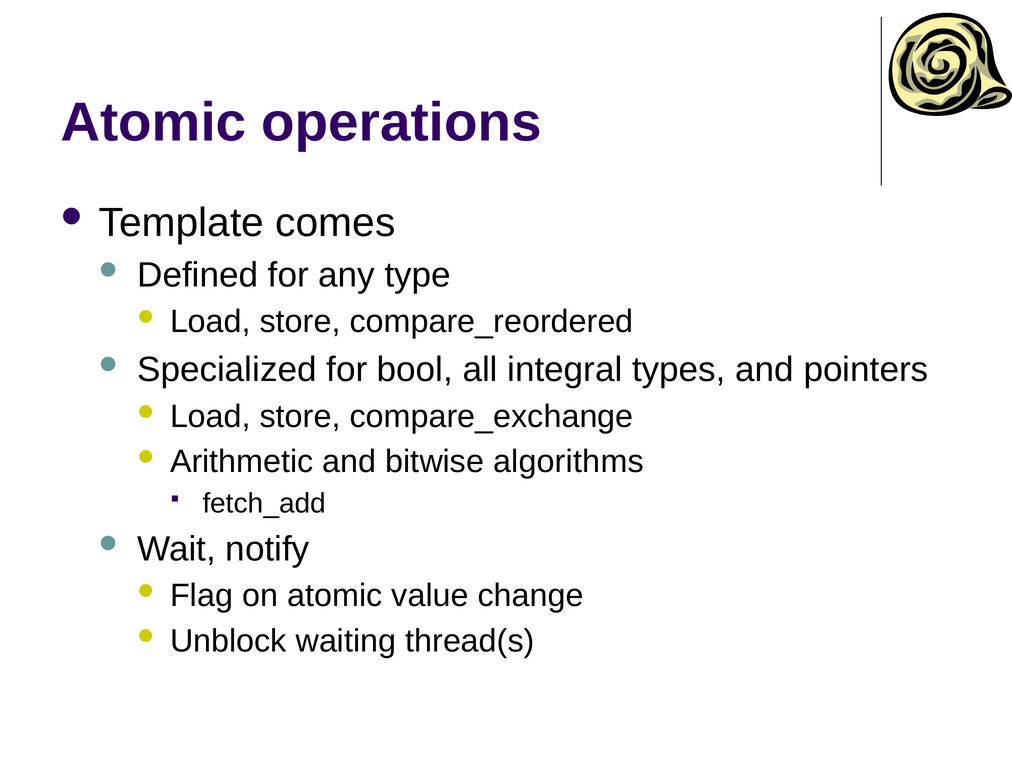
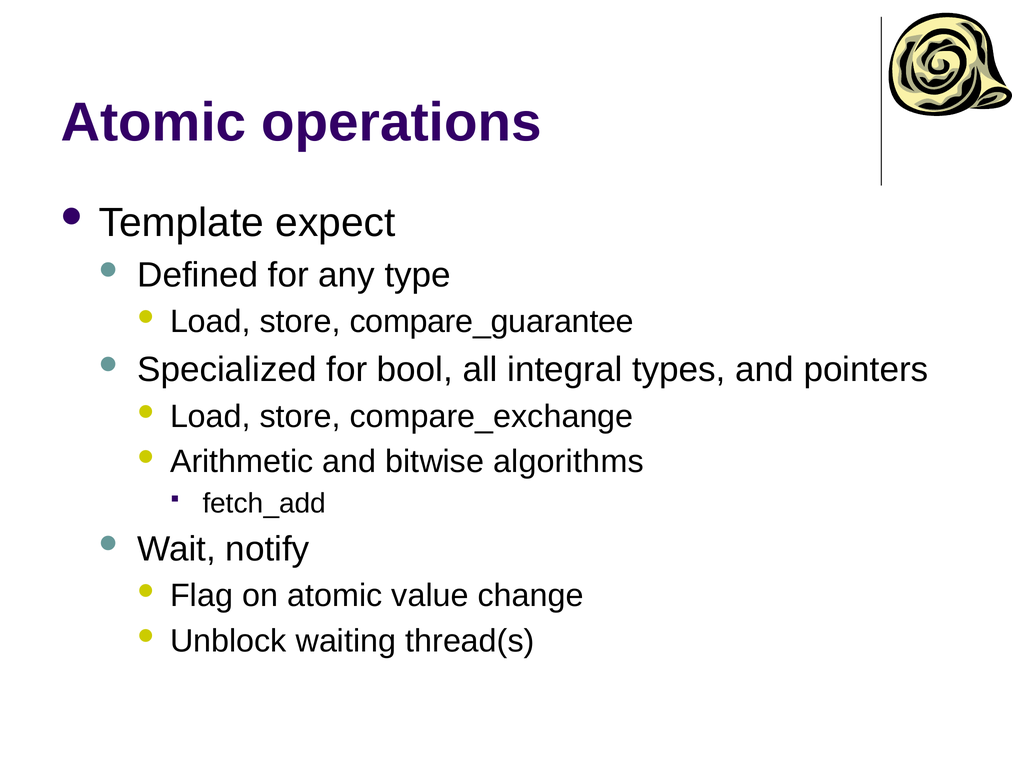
comes: comes -> expect
compare_reordered: compare_reordered -> compare_guarantee
